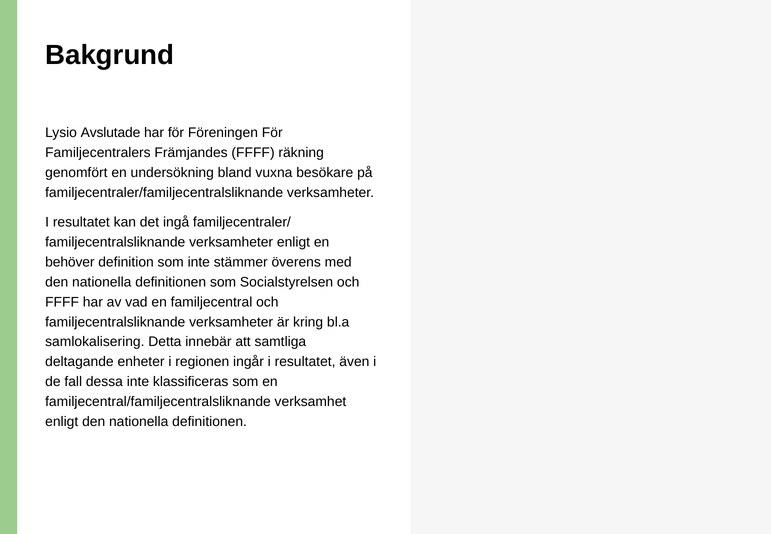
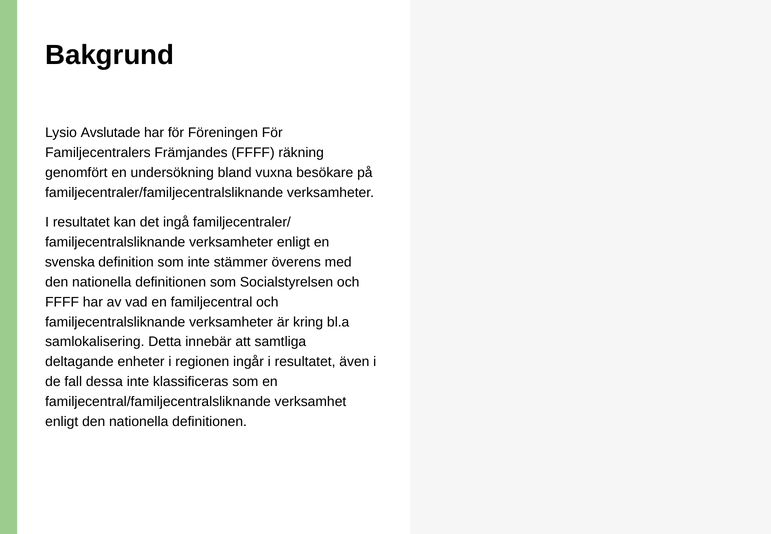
behöver: behöver -> svenska
